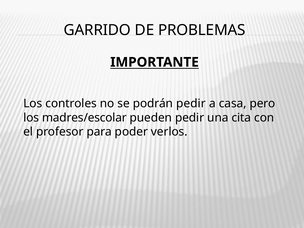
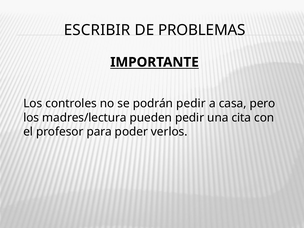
GARRIDO: GARRIDO -> ESCRIBIR
madres/escolar: madres/escolar -> madres/lectura
